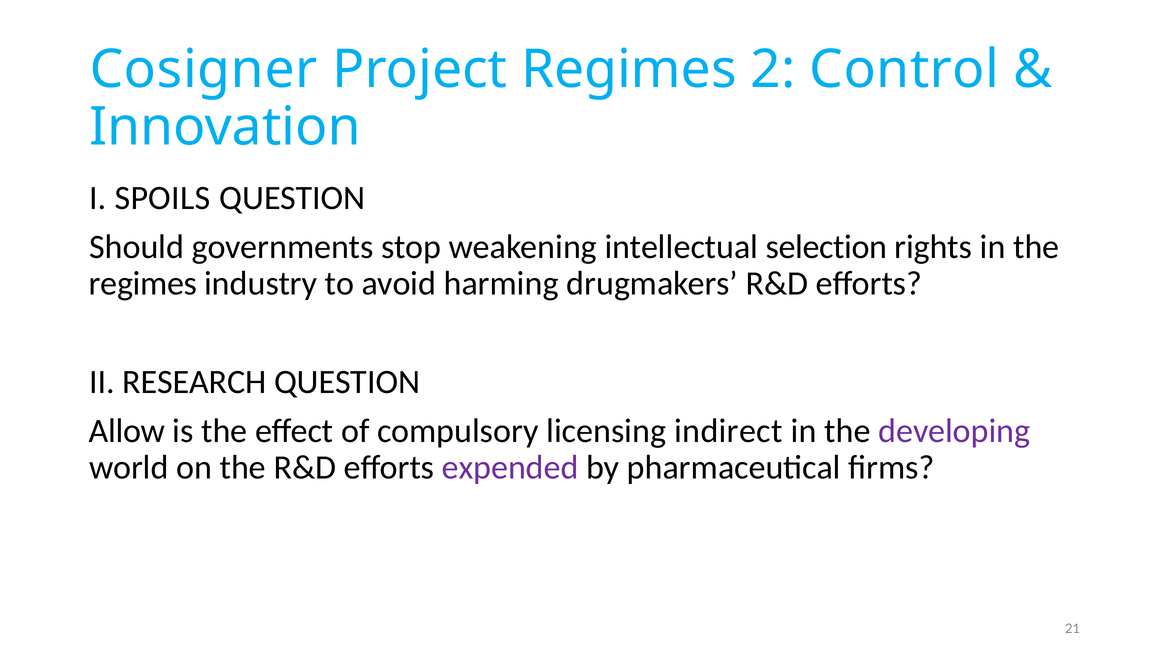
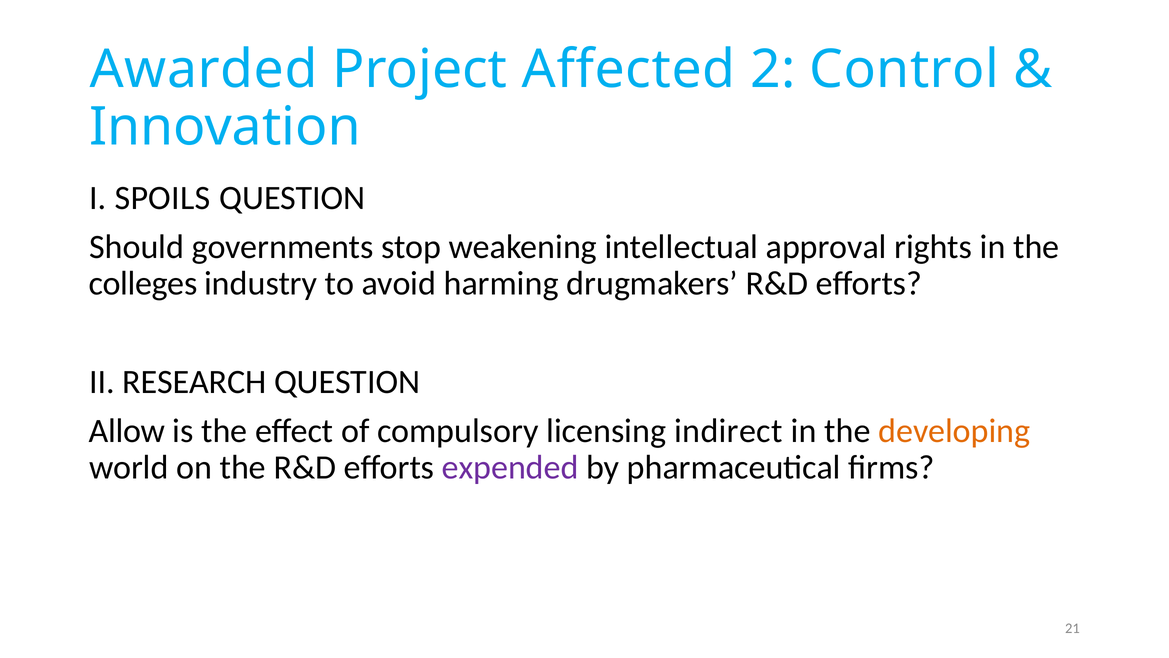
Cosigner: Cosigner -> Awarded
Project Regimes: Regimes -> Affected
selection: selection -> approval
regimes at (143, 283): regimes -> colleges
developing colour: purple -> orange
